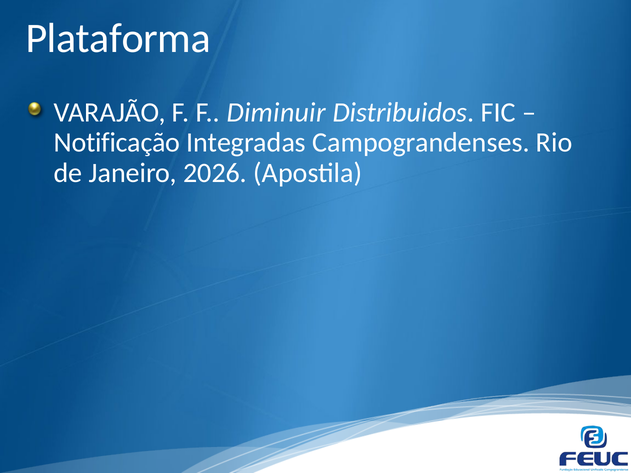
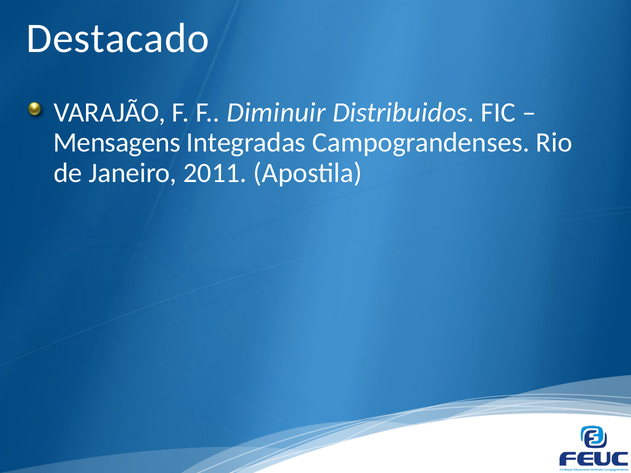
Plataforma: Plataforma -> Destacado
Notificação: Notificação -> Mensagens
2026: 2026 -> 2011
